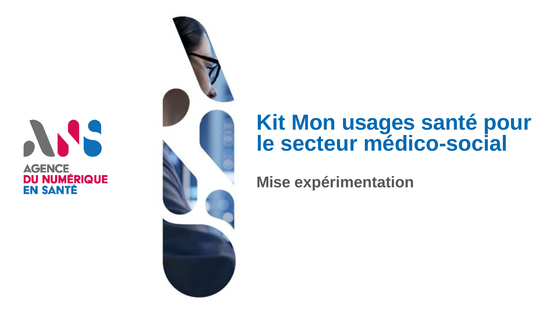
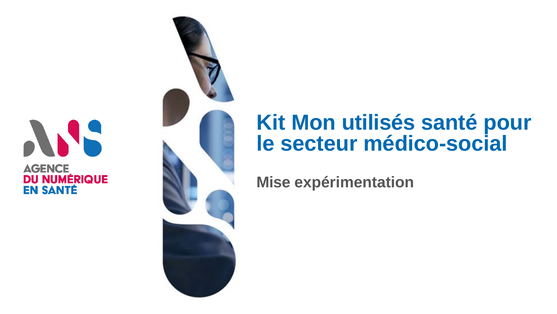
usages: usages -> utilisés
